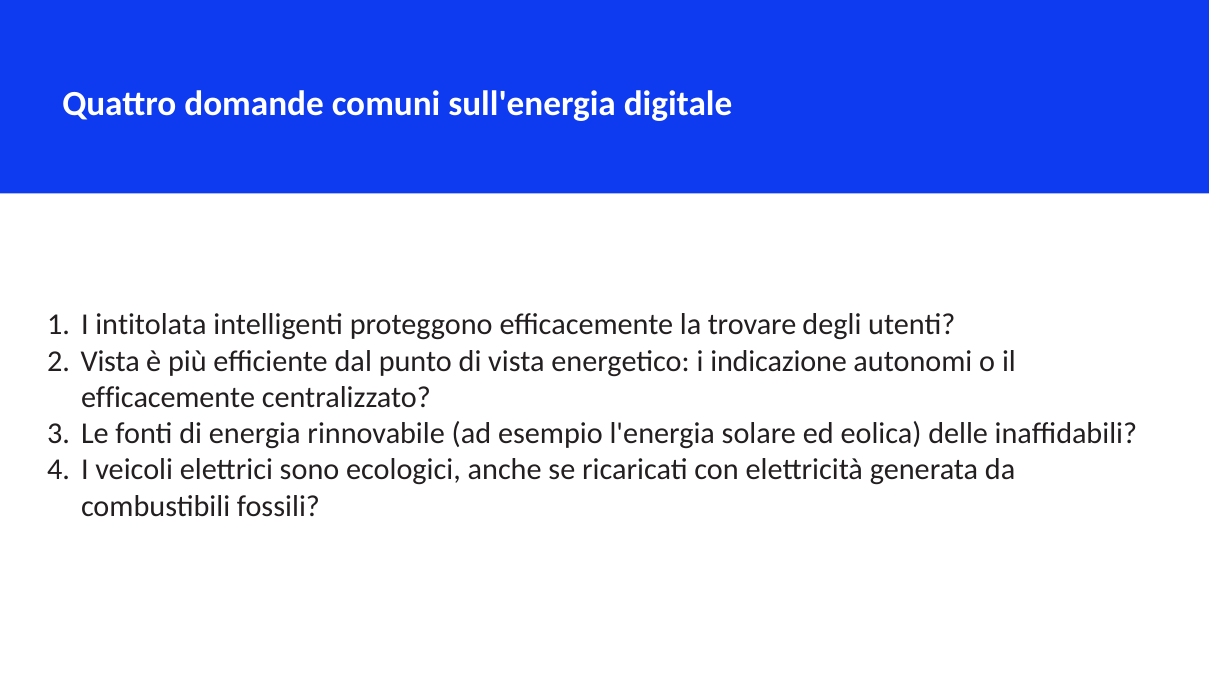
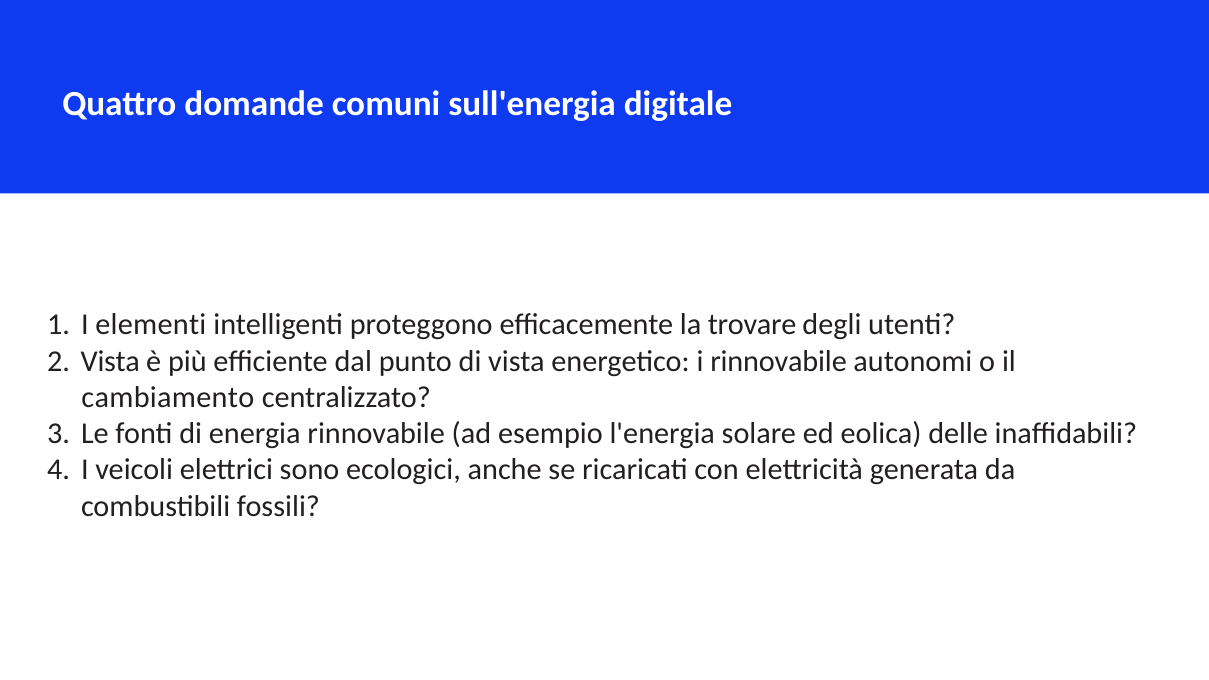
intitolata: intitolata -> elementi
i indicazione: indicazione -> rinnovabile
efficacemente at (168, 398): efficacemente -> cambiamento
